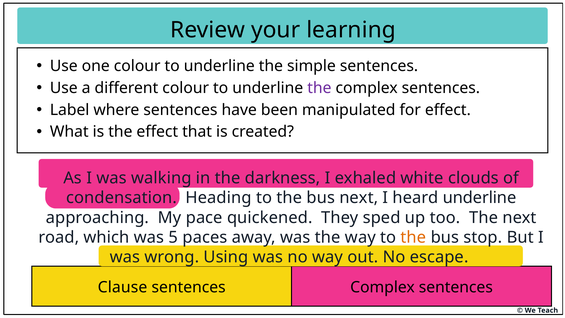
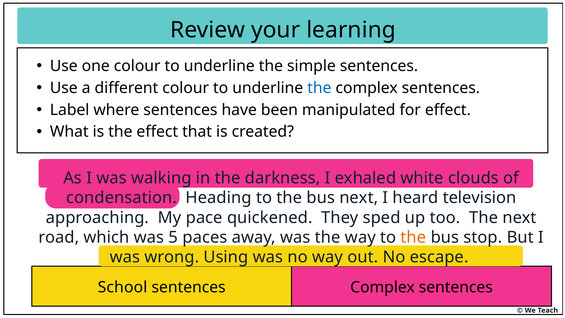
the at (319, 88) colour: purple -> blue
heard underline: underline -> television
Clause: Clause -> School
